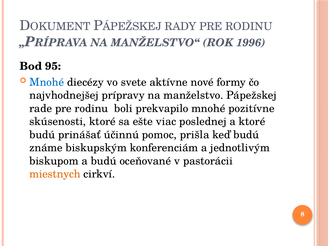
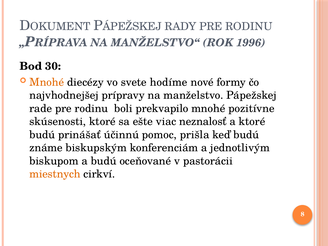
95: 95 -> 30
Mnohé at (47, 82) colour: blue -> orange
aktívne: aktívne -> hodíme
poslednej: poslednej -> neznalosť
